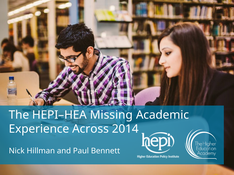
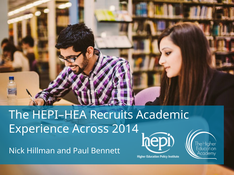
Missing: Missing -> Recruits
